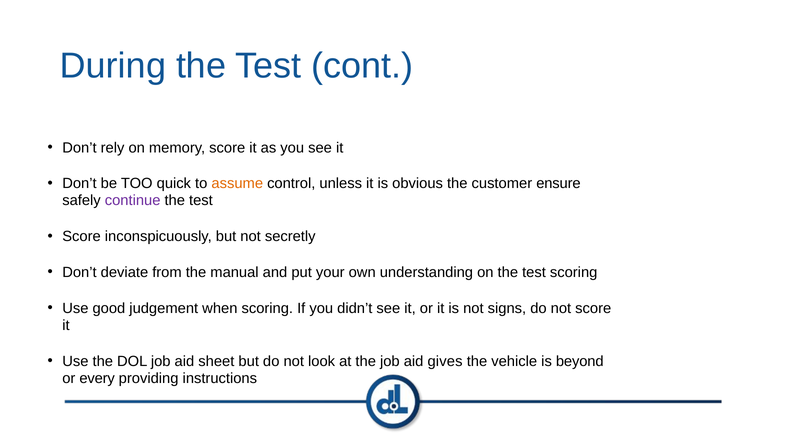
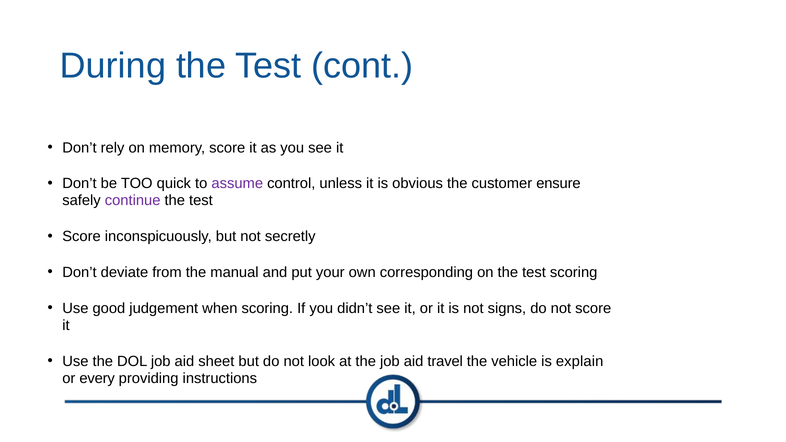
assume colour: orange -> purple
understanding: understanding -> corresponding
gives: gives -> travel
beyond: beyond -> explain
